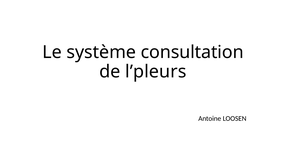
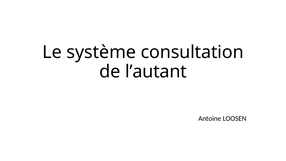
l’pleurs: l’pleurs -> l’autant
